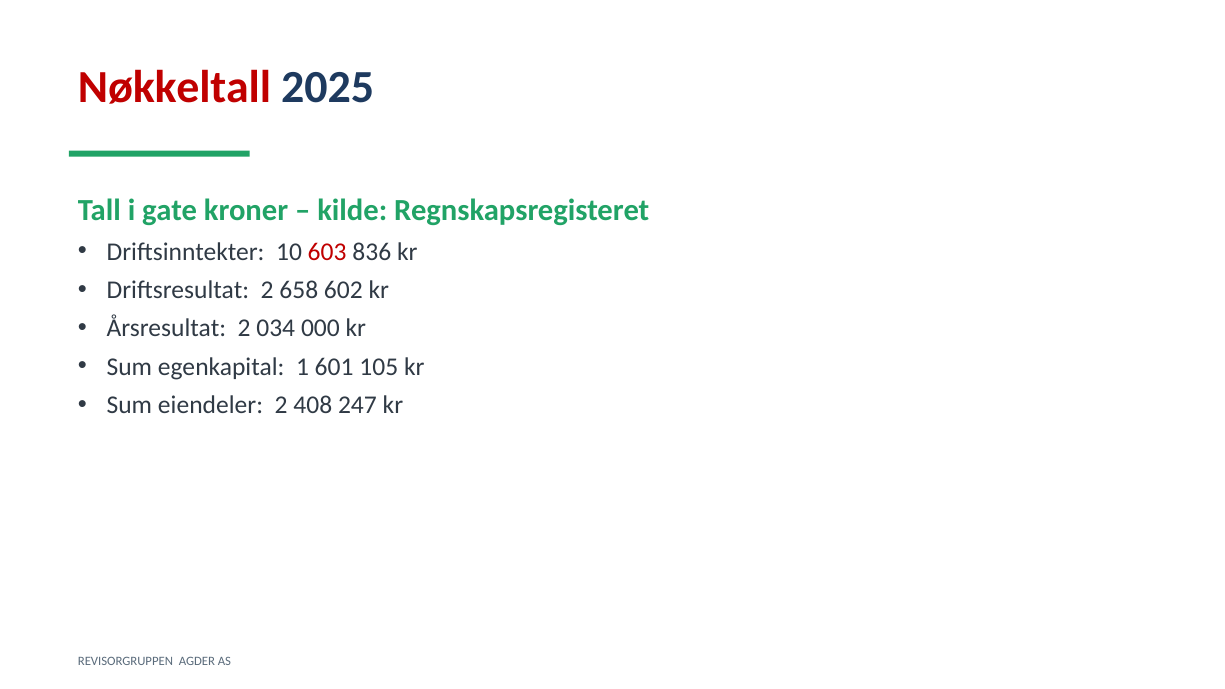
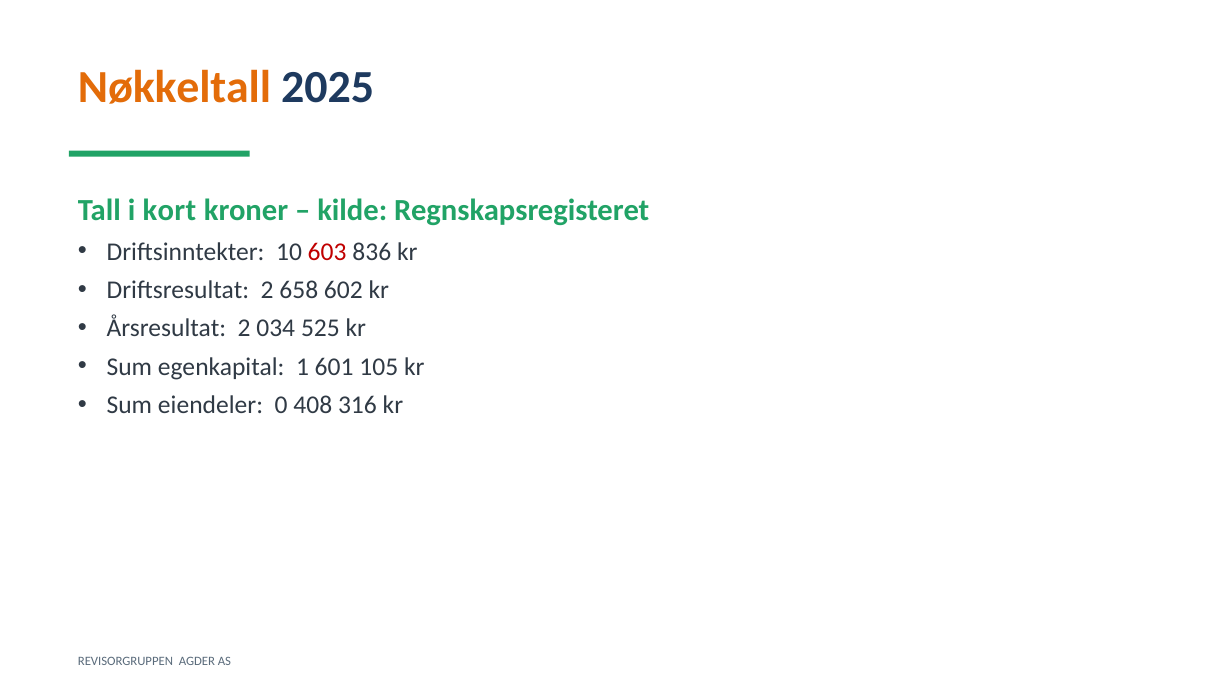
Nøkkeltall colour: red -> orange
gate: gate -> kort
000: 000 -> 525
eiendeler 2: 2 -> 0
247: 247 -> 316
